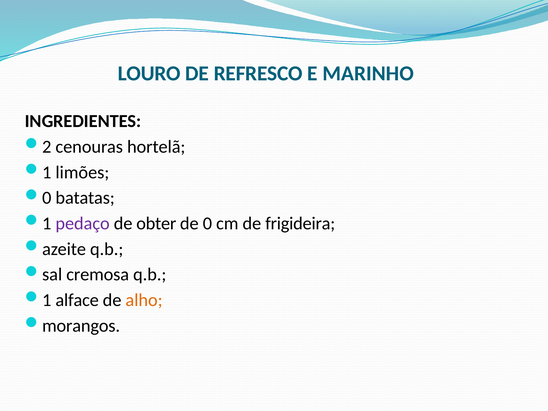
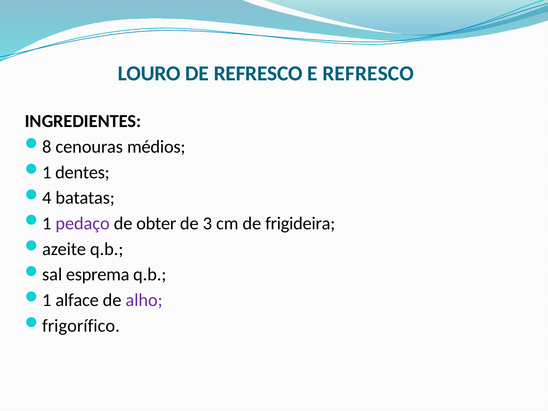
E MARINHO: MARINHO -> REFRESCO
2: 2 -> 8
hortelã: hortelã -> médios
limões: limões -> dentes
0 at (47, 198): 0 -> 4
de 0: 0 -> 3
cremosa: cremosa -> esprema
alho colour: orange -> purple
morangos: morangos -> frigorífico
